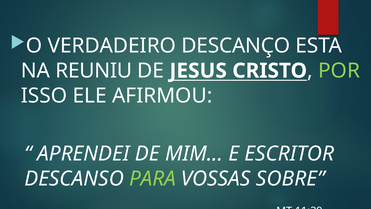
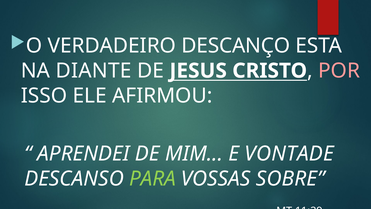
REUNIU: REUNIU -> DIANTE
POR colour: light green -> pink
ESCRITOR: ESCRITOR -> VONTADE
